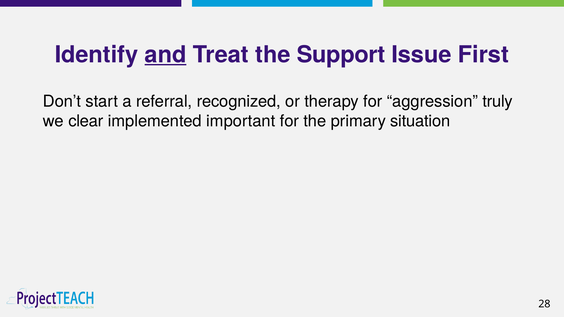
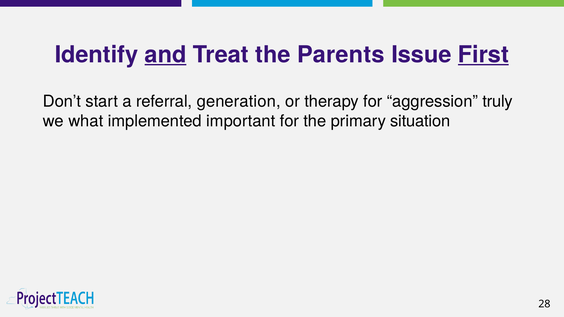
Support: Support -> Parents
First underline: none -> present
recognized: recognized -> generation
clear: clear -> what
